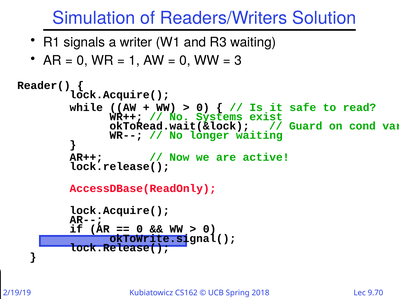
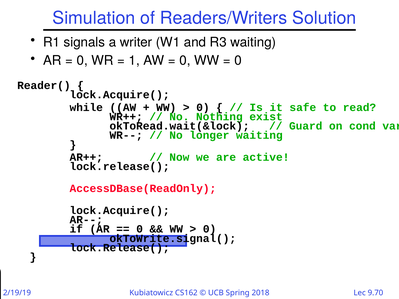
3 at (238, 61): 3 -> 0
Systems: Systems -> Nothing
